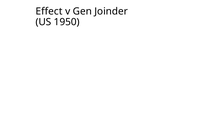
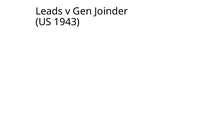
Effect: Effect -> Leads
1950: 1950 -> 1943
